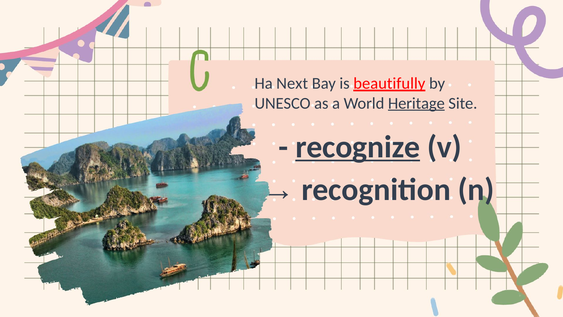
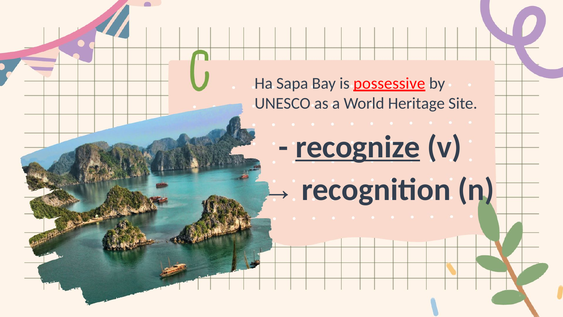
Next: Next -> Sapa
beautifully: beautifully -> possessive
Heritage underline: present -> none
